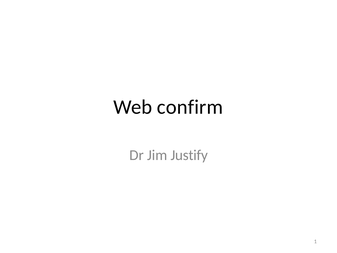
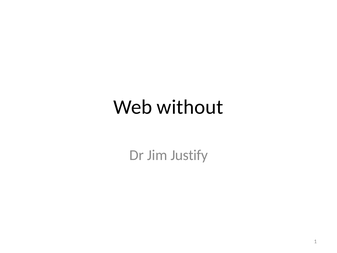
confirm: confirm -> without
